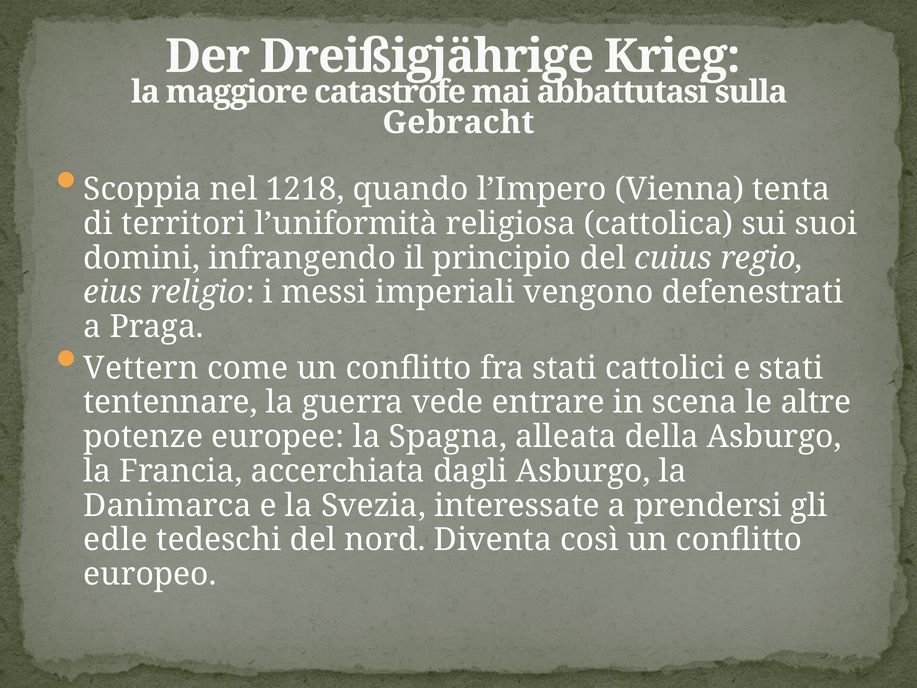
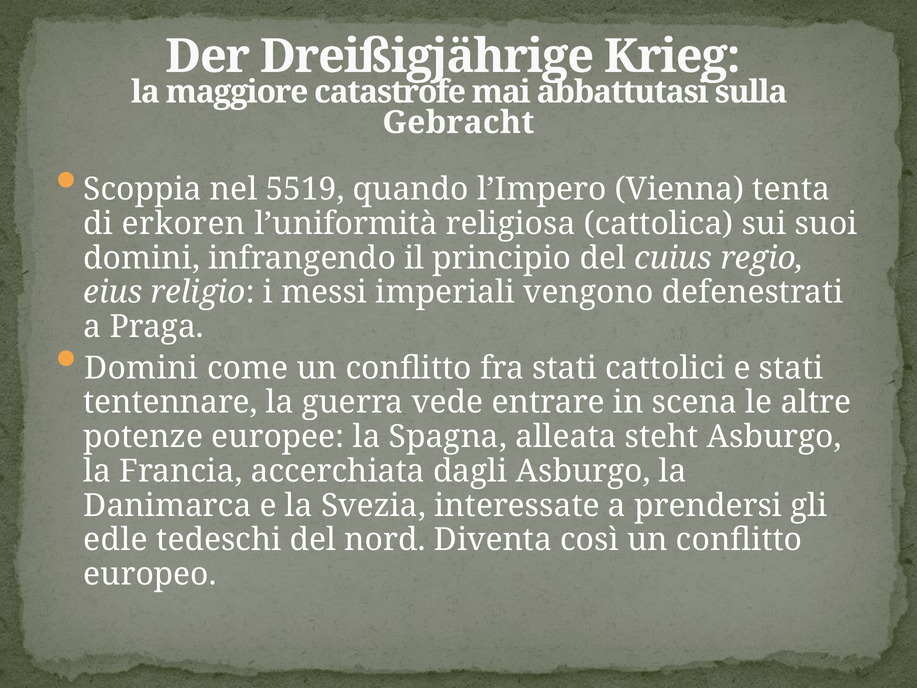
1218: 1218 -> 5519
territori: territori -> erkoren
Vettern at (141, 368): Vettern -> Domini
della: della -> steht
